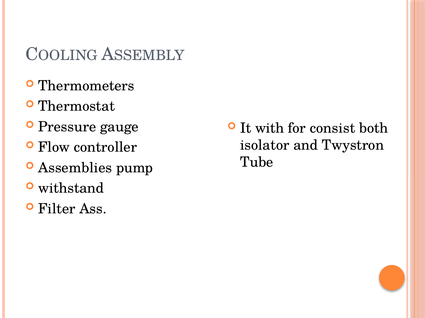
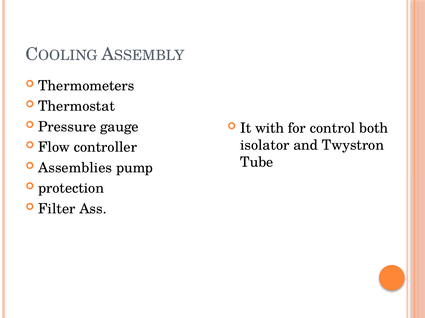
consist: consist -> control
withstand: withstand -> protection
